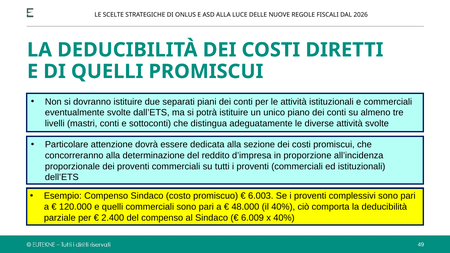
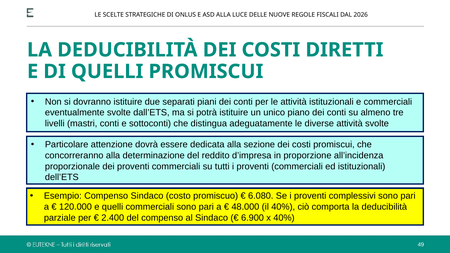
6.003: 6.003 -> 6.080
6.009: 6.009 -> 6.900
